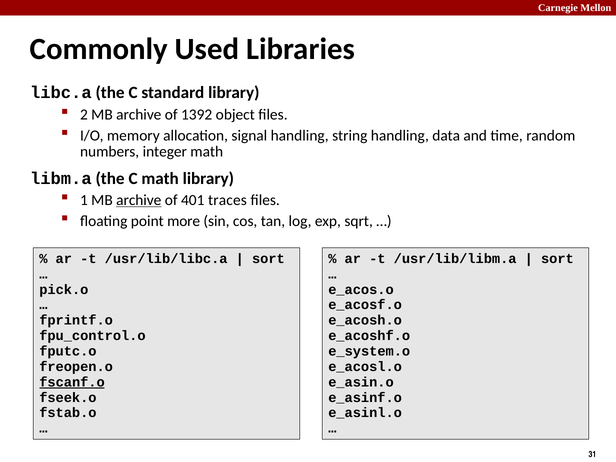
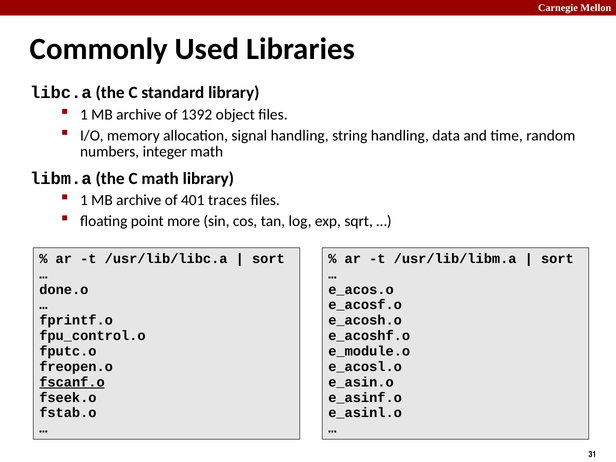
2 at (84, 115): 2 -> 1
archive at (139, 200) underline: present -> none
pick.o: pick.o -> done.o
e_system.o: e_system.o -> e_module.o
